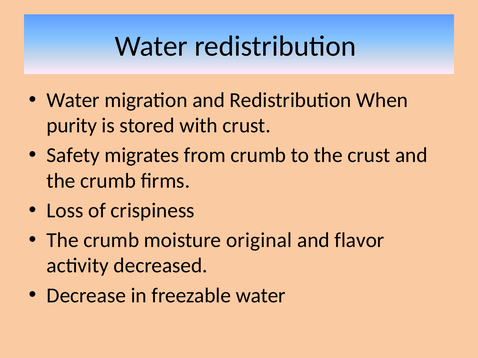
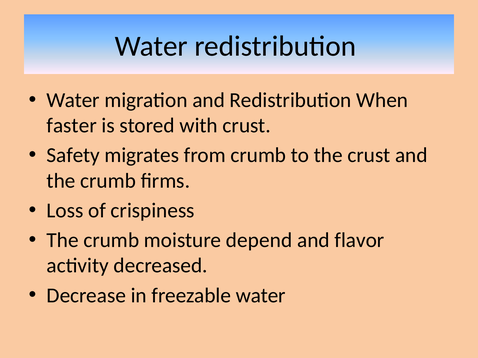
purity: purity -> faster
original: original -> depend
